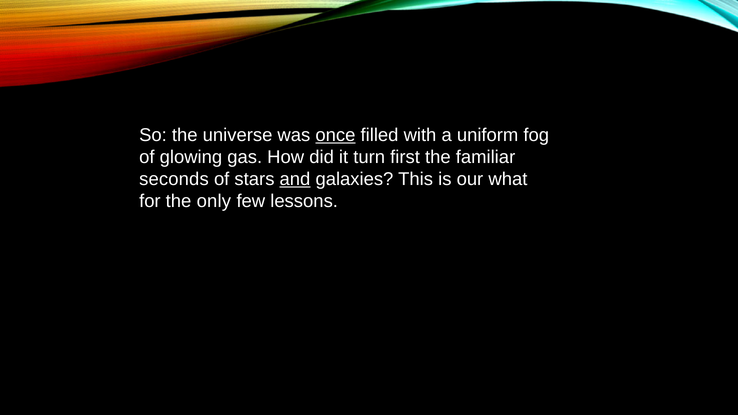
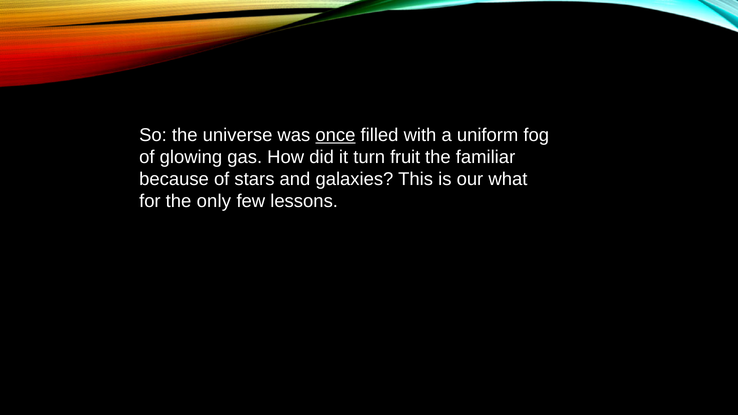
first: first -> fruit
seconds: seconds -> because
and underline: present -> none
